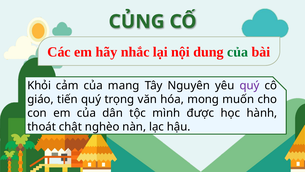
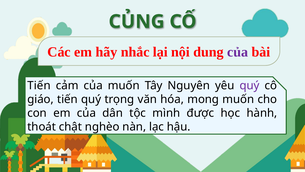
của at (238, 52) colour: green -> purple
Khỏi at (39, 85): Khỏi -> Tiến
của mang: mang -> muốn
